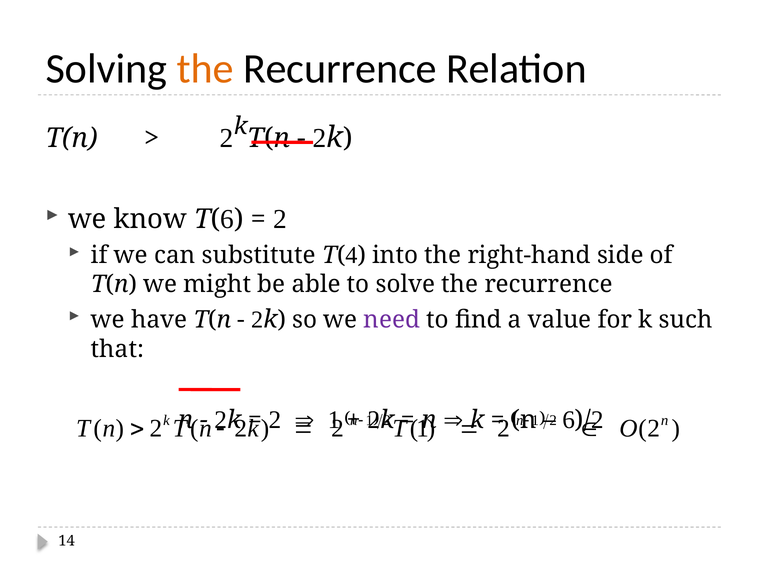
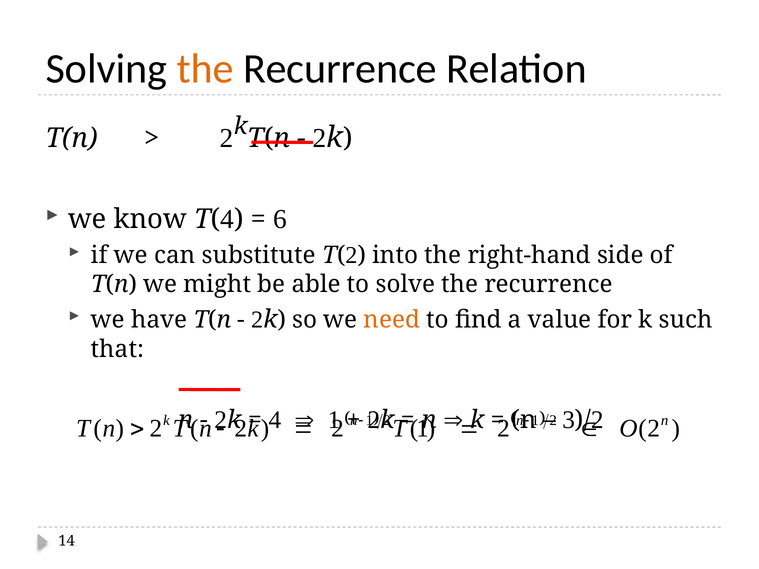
6 at (227, 219): 6 -> 4
2 at (280, 219): 2 -> 6
4 at (351, 256): 4 -> 2
need colour: purple -> orange
2 at (275, 420): 2 -> 4
6 at (569, 420): 6 -> 3
